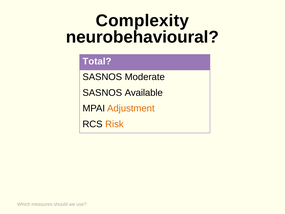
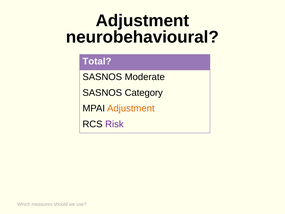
Complexity at (142, 21): Complexity -> Adjustment
Available: Available -> Category
Risk colour: orange -> purple
